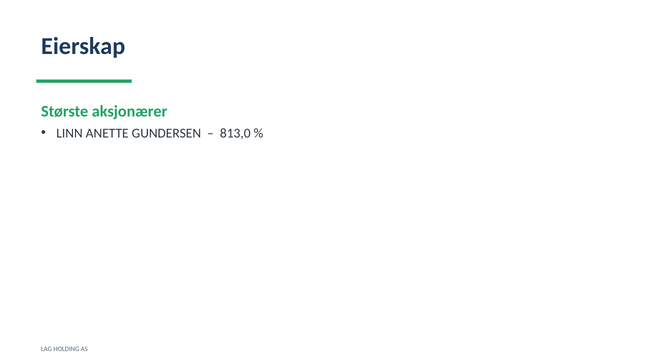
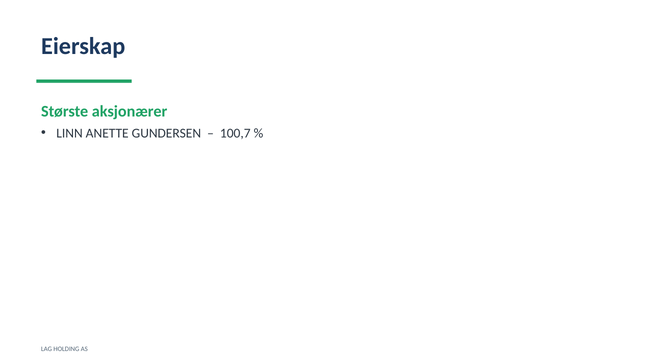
813,0: 813,0 -> 100,7
